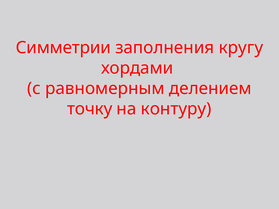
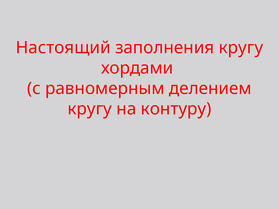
Симметрии: Симметрии -> Настоящий
точку at (90, 109): точку -> кругу
